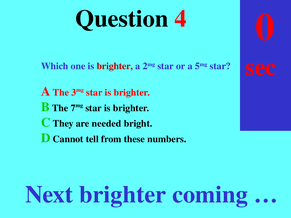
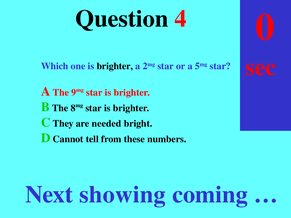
brighter at (115, 66) colour: red -> black
The 3: 3 -> 9
The 7: 7 -> 8
Next brighter: brighter -> showing
